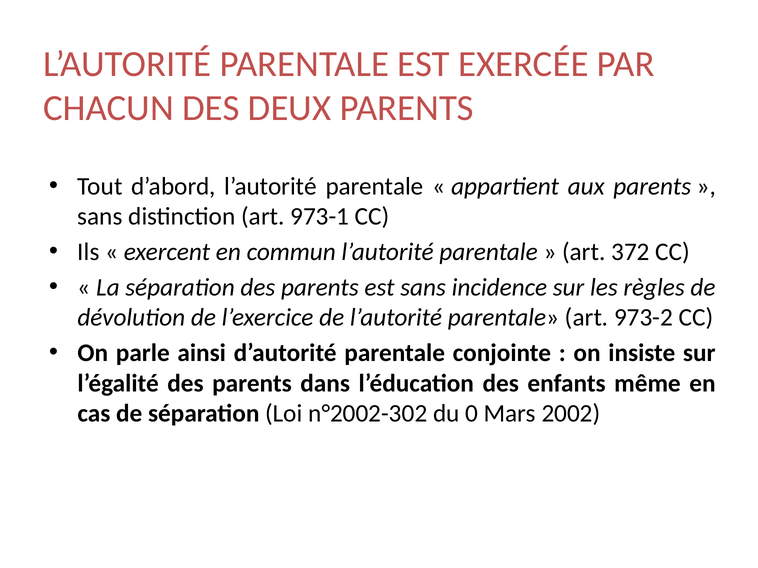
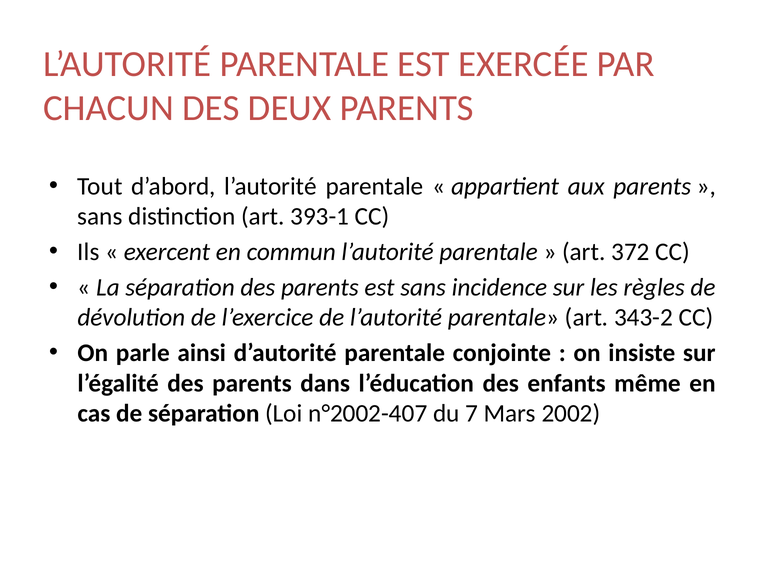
973-1: 973-1 -> 393-1
973-2: 973-2 -> 343-2
n°2002-302: n°2002-302 -> n°2002-407
0: 0 -> 7
